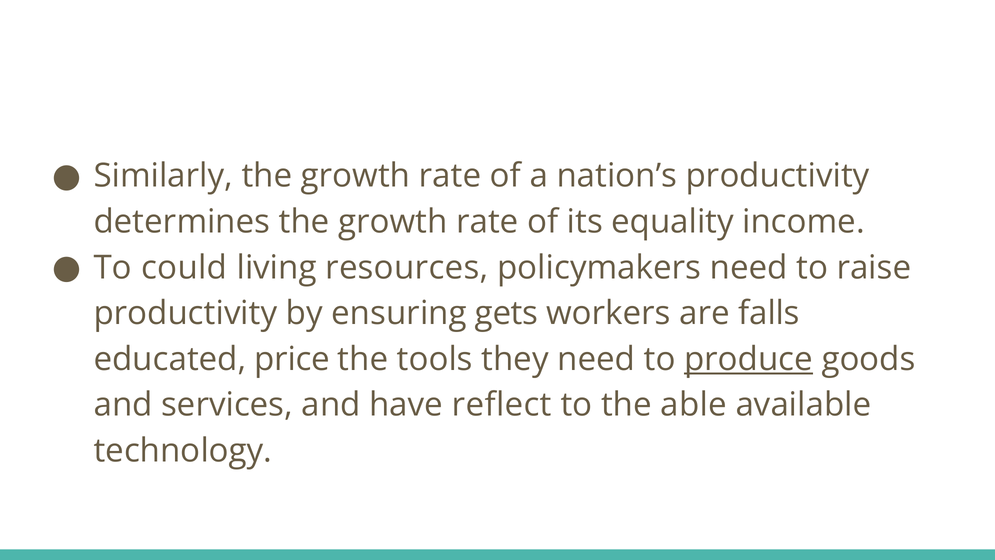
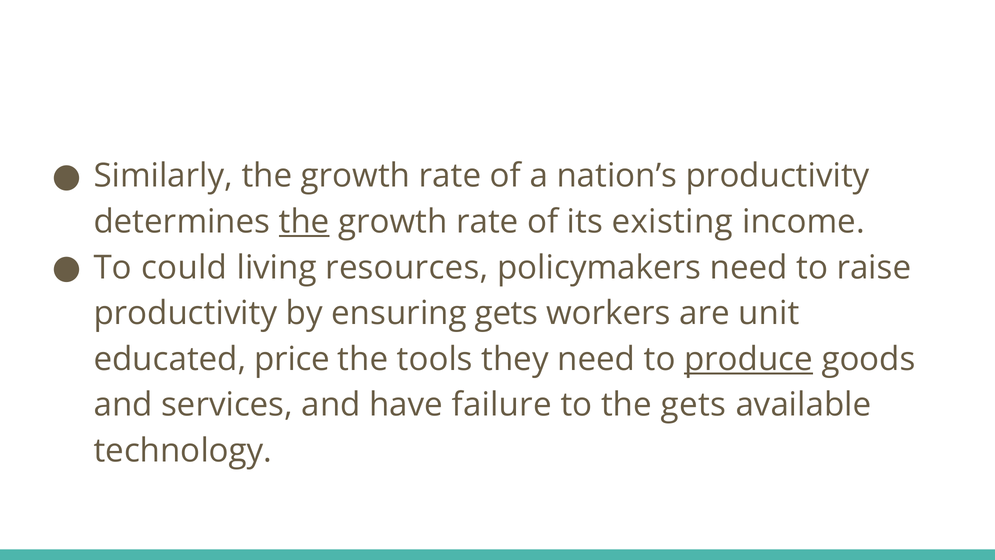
the at (304, 222) underline: none -> present
equality: equality -> existing
falls: falls -> unit
reflect: reflect -> failure
the able: able -> gets
